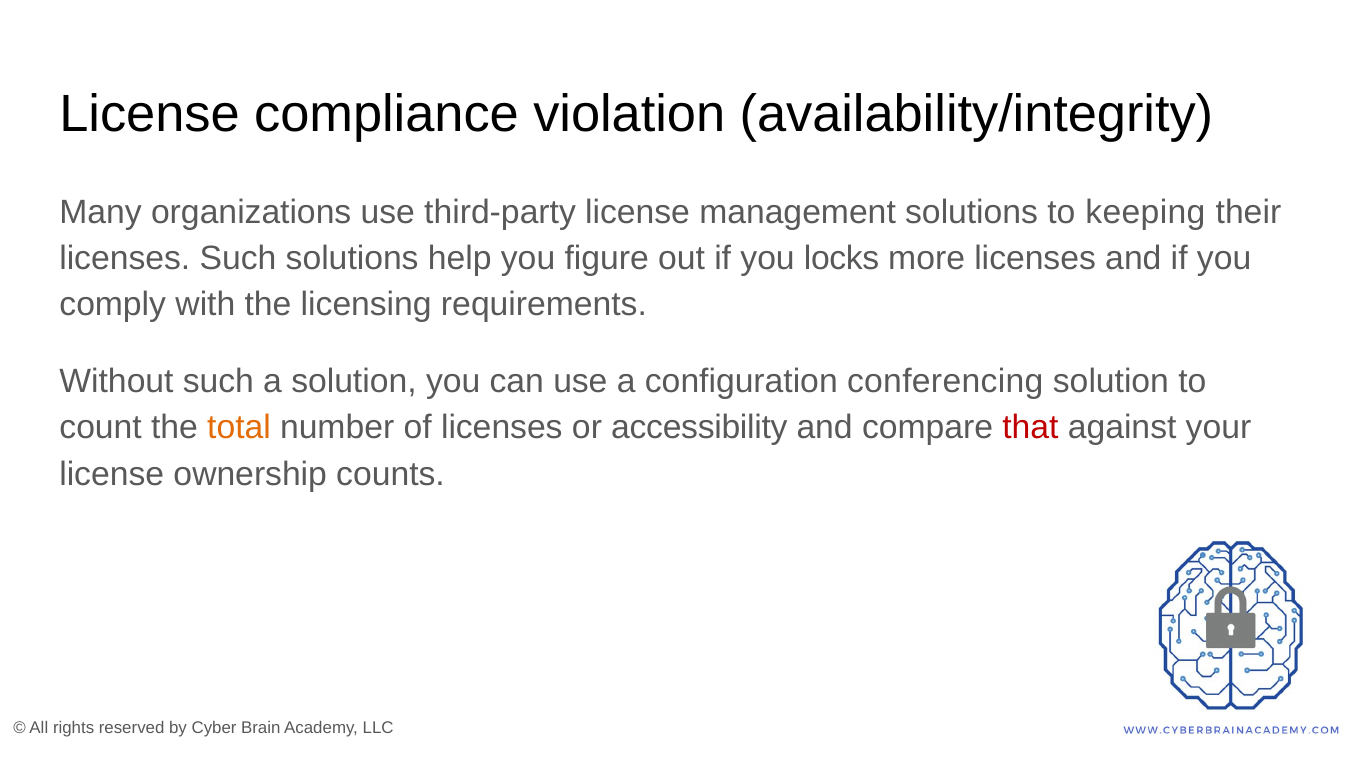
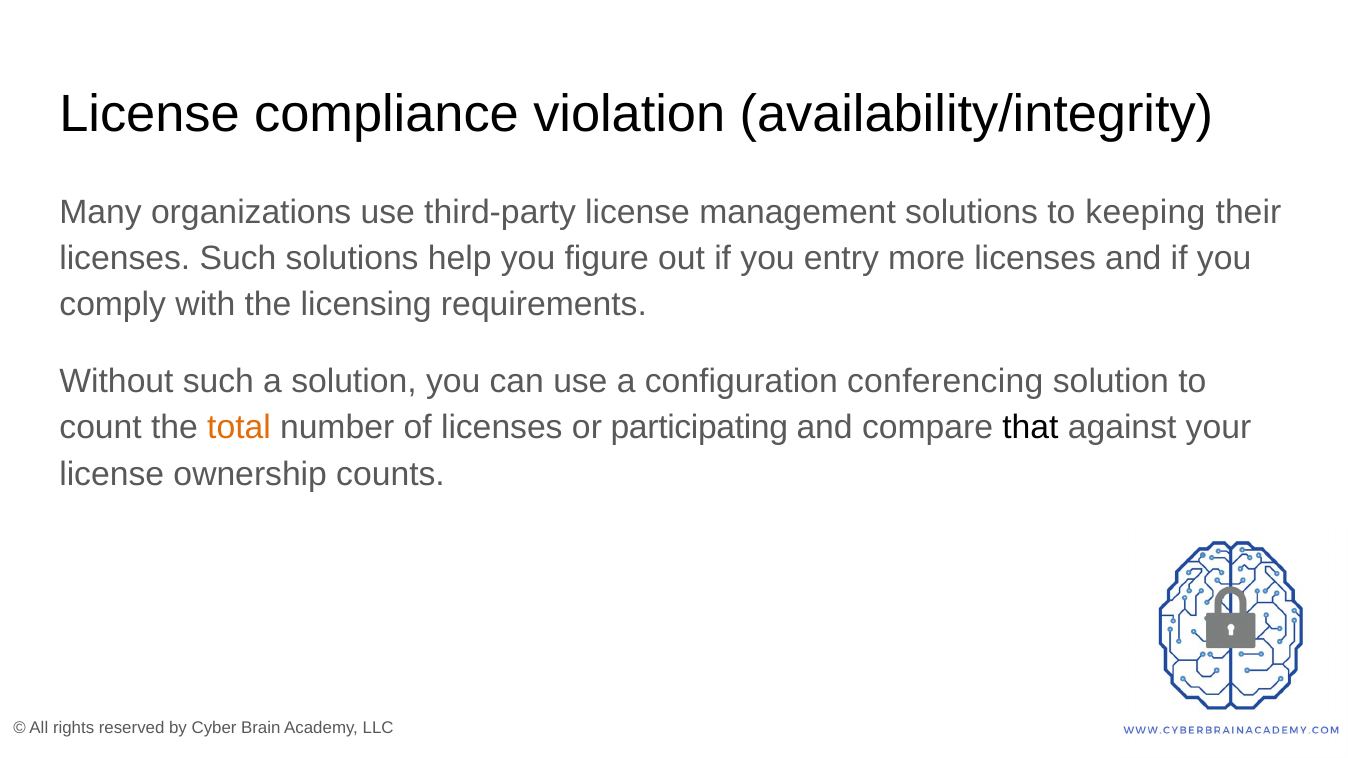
locks: locks -> entry
accessibility: accessibility -> participating
that colour: red -> black
